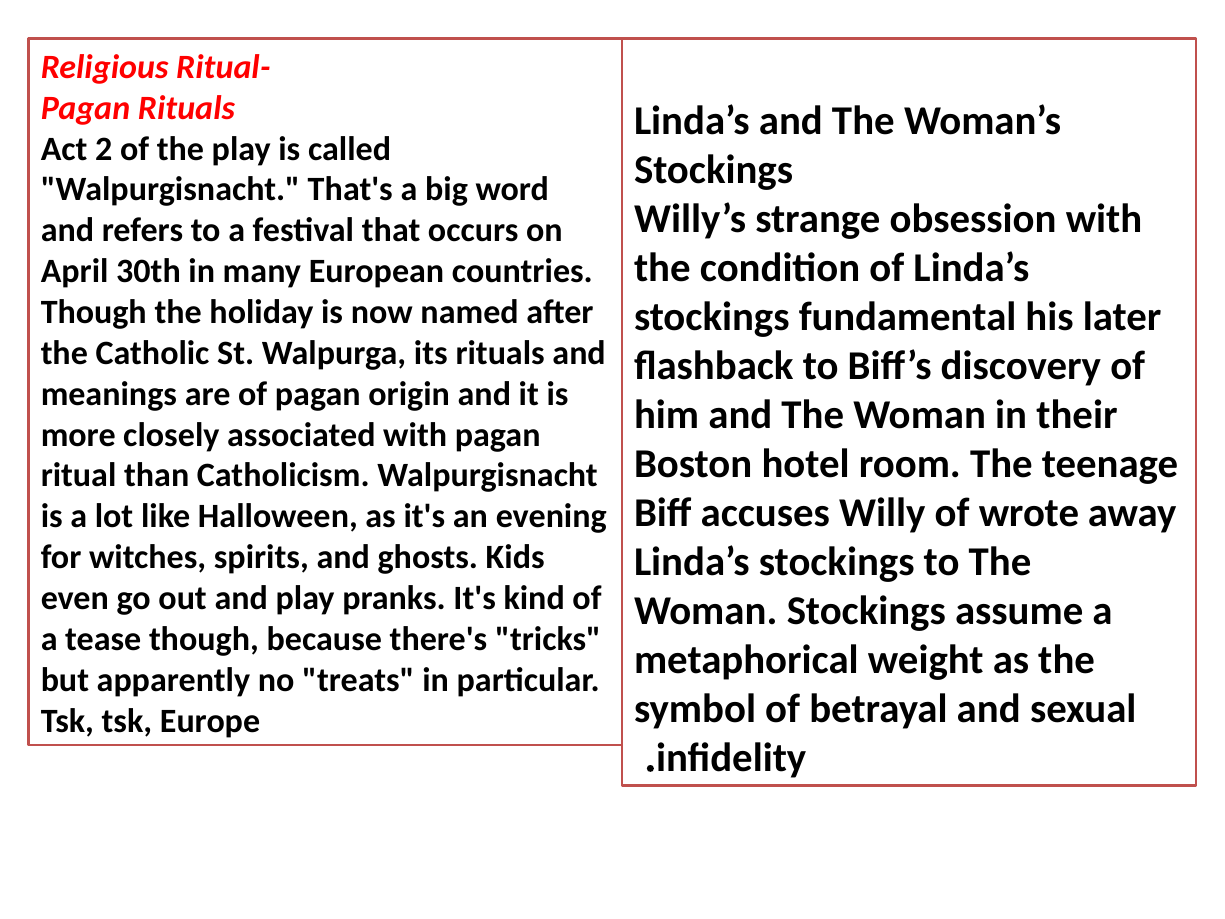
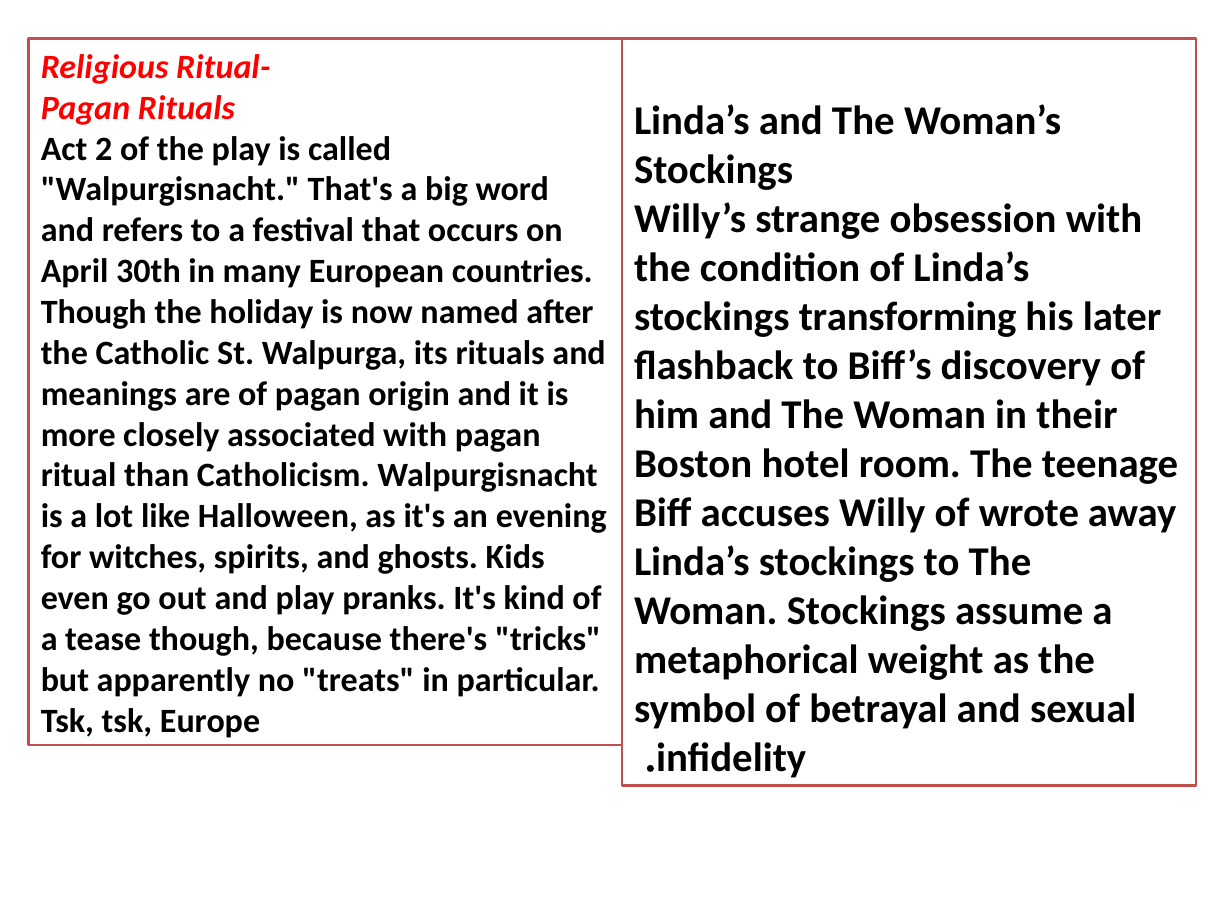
fundamental: fundamental -> transforming
